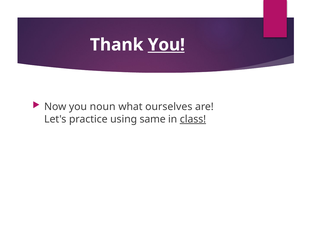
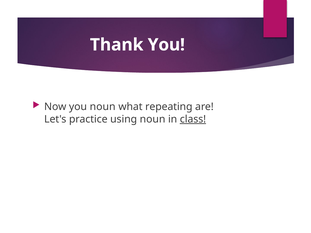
You at (166, 45) underline: present -> none
ourselves: ourselves -> repeating
using same: same -> noun
